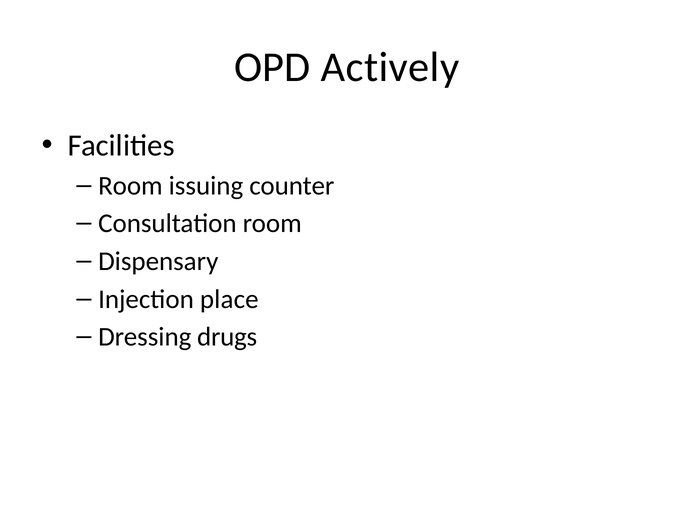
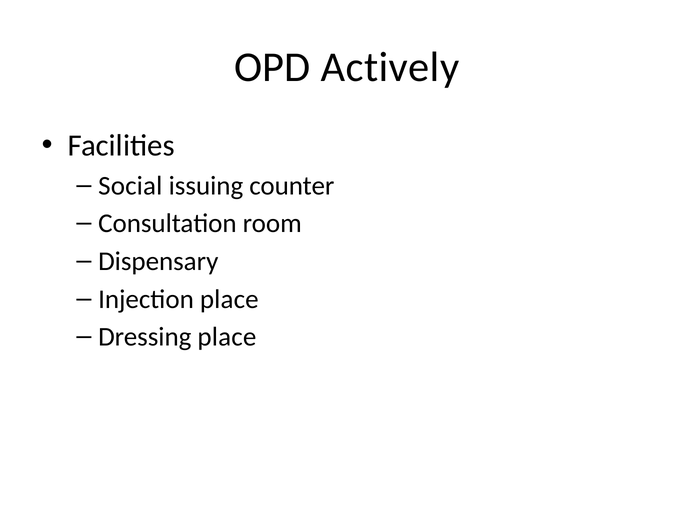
Room at (130, 186): Room -> Social
Dressing drugs: drugs -> place
